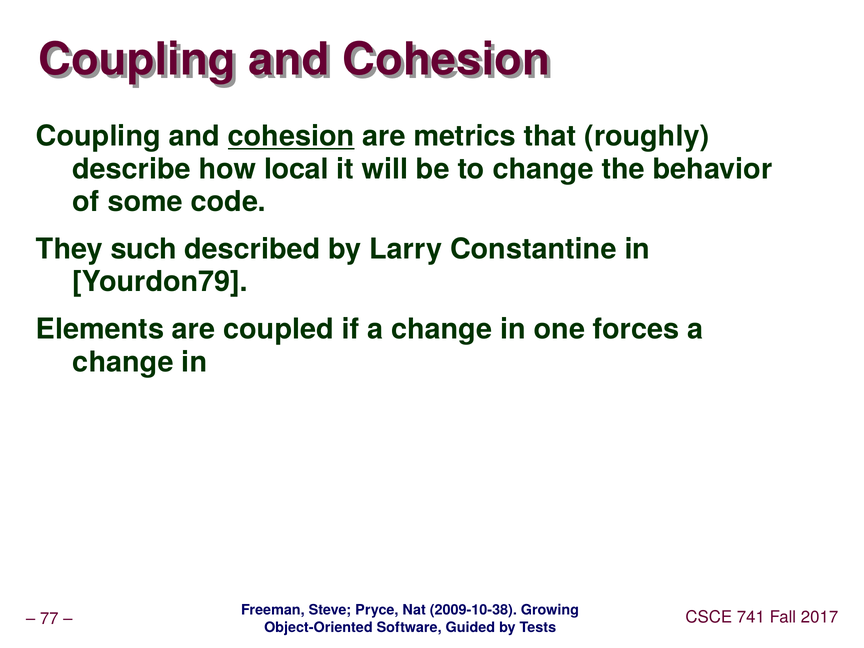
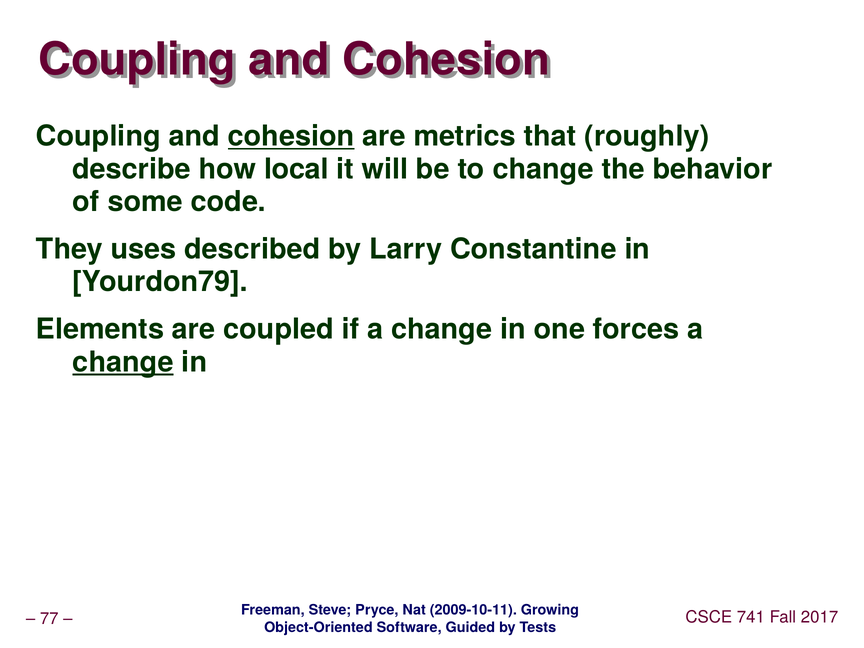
such: such -> uses
change at (123, 362) underline: none -> present
2009-10-38: 2009-10-38 -> 2009-10-11
